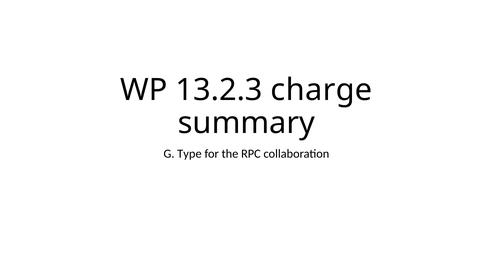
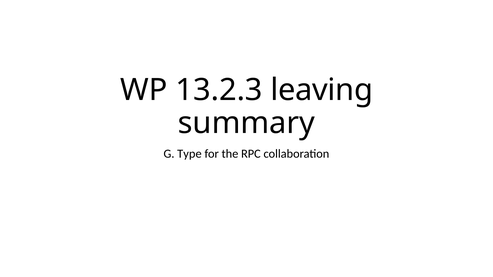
charge: charge -> leaving
